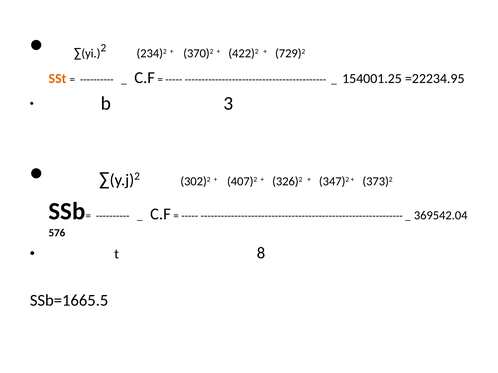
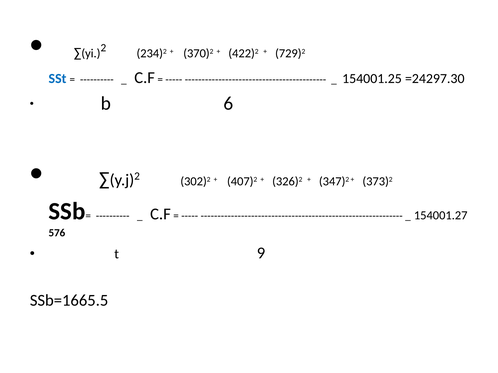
SSt colour: orange -> blue
=22234.95: =22234.95 -> =24297.30
3: 3 -> 6
369542.04: 369542.04 -> 154001.27
8: 8 -> 9
